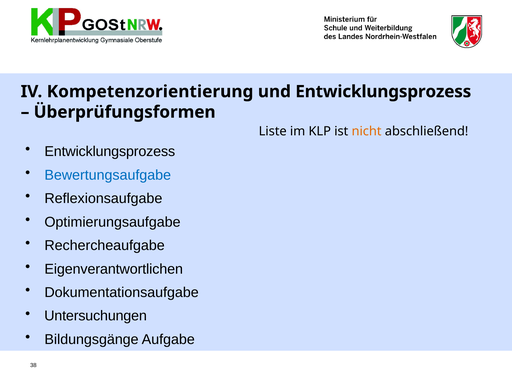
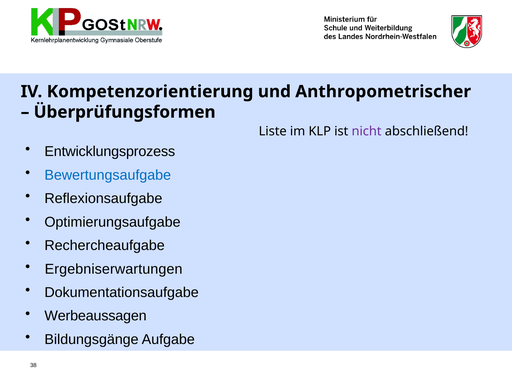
und Entwicklungsprozess: Entwicklungsprozess -> Anthropometrischer
nicht colour: orange -> purple
Eigenverantwortlichen: Eigenverantwortlichen -> Ergebniserwartungen
Untersuchungen: Untersuchungen -> Werbeaussagen
